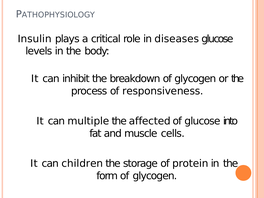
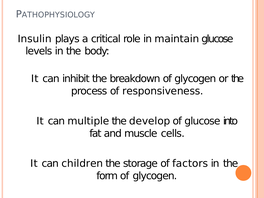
diseases: diseases -> maintain
affected: affected -> develop
protein: protein -> factors
